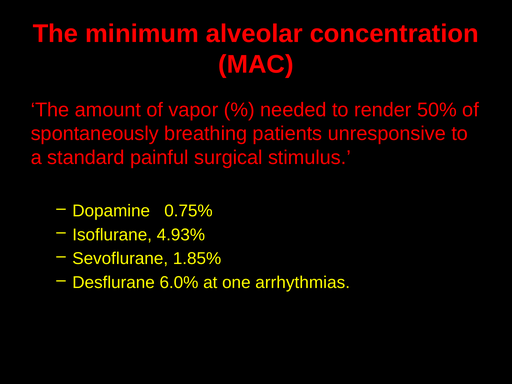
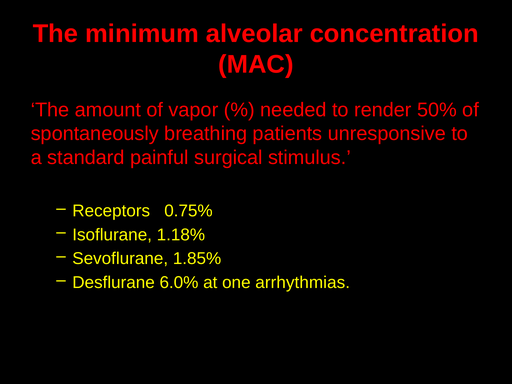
Dopamine: Dopamine -> Receptors
4.93%: 4.93% -> 1.18%
